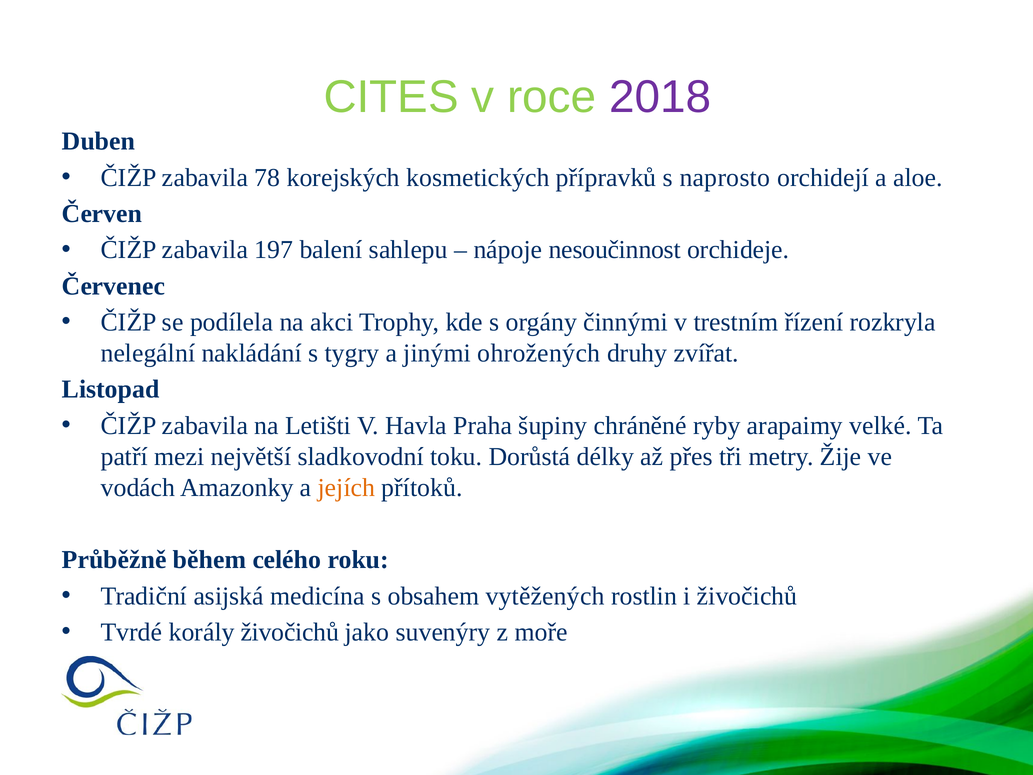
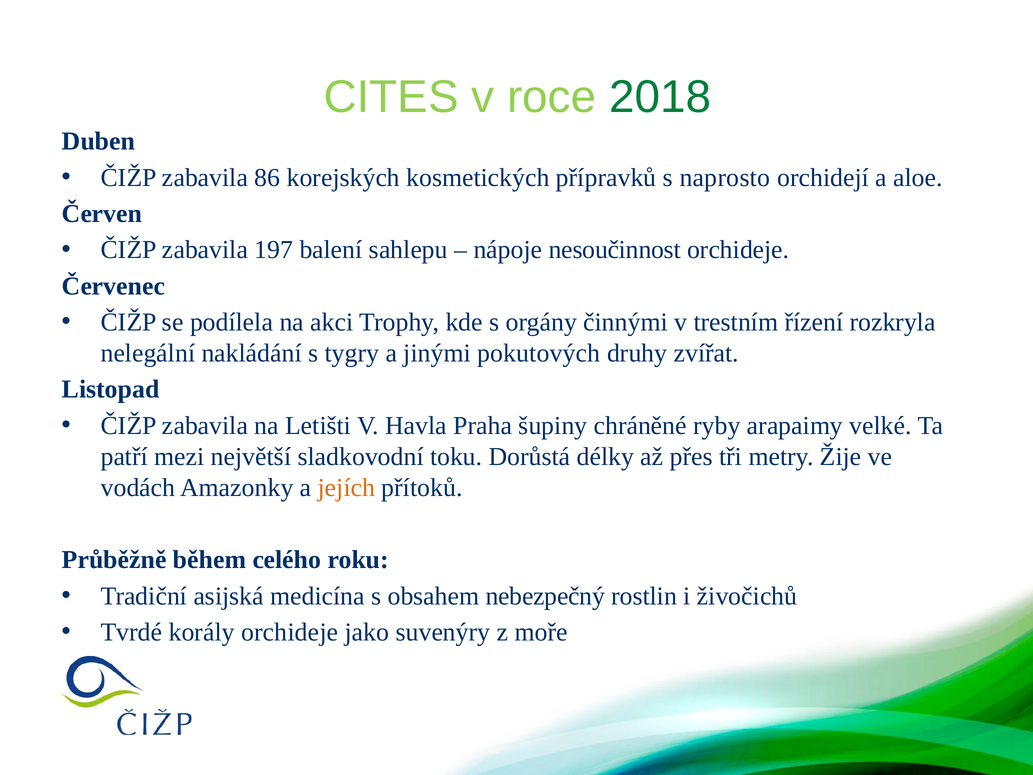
2018 colour: purple -> green
78: 78 -> 86
ohrožených: ohrožených -> pokutových
vytěžených: vytěžených -> nebezpečný
korály živočichů: živočichů -> orchideje
